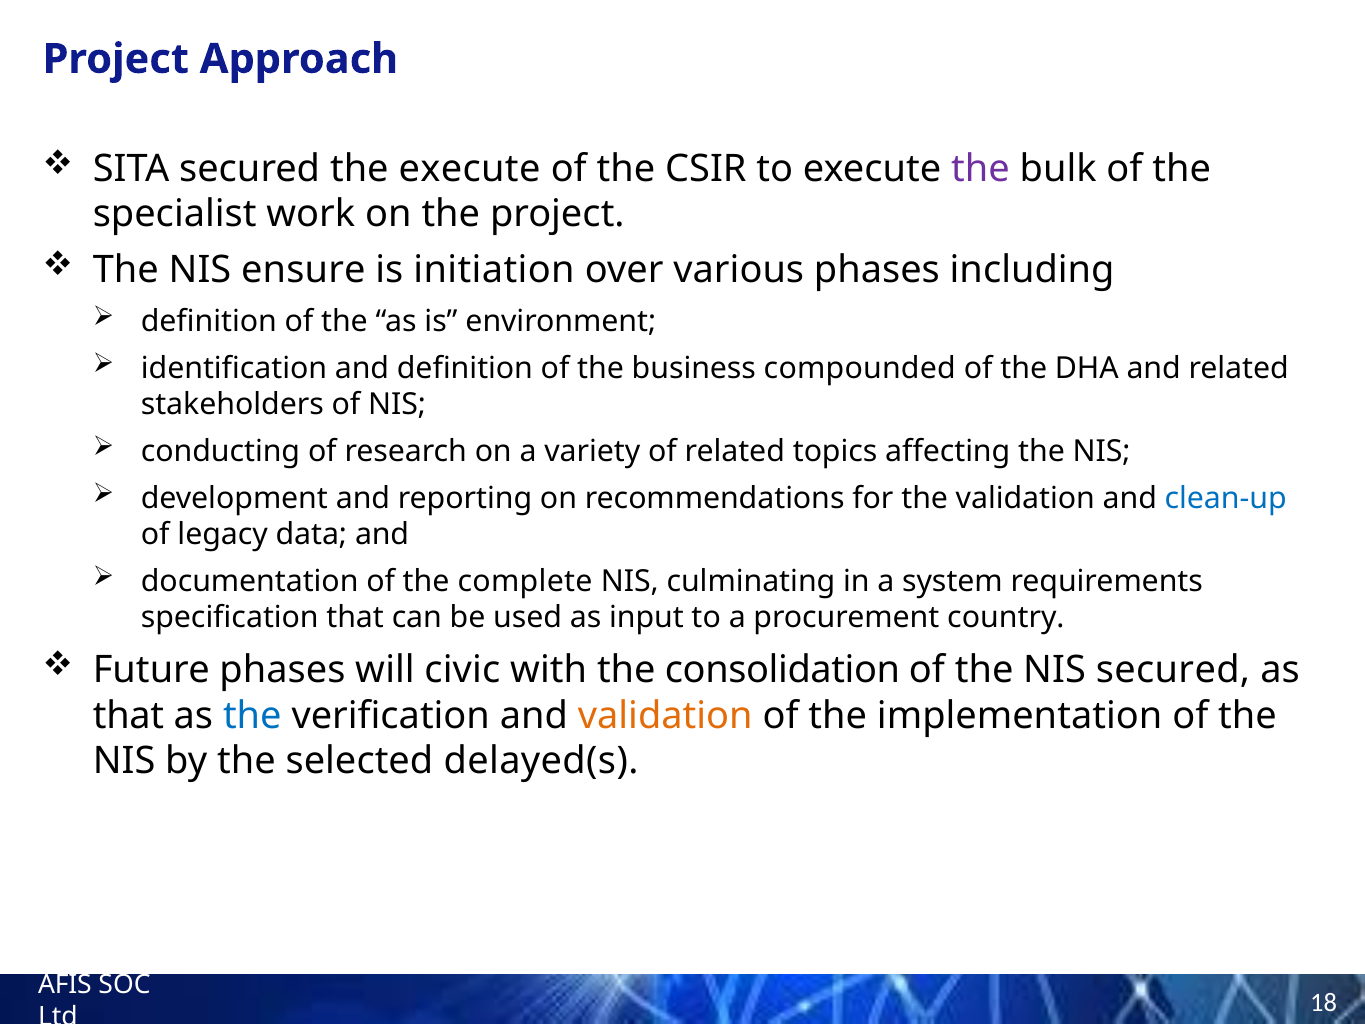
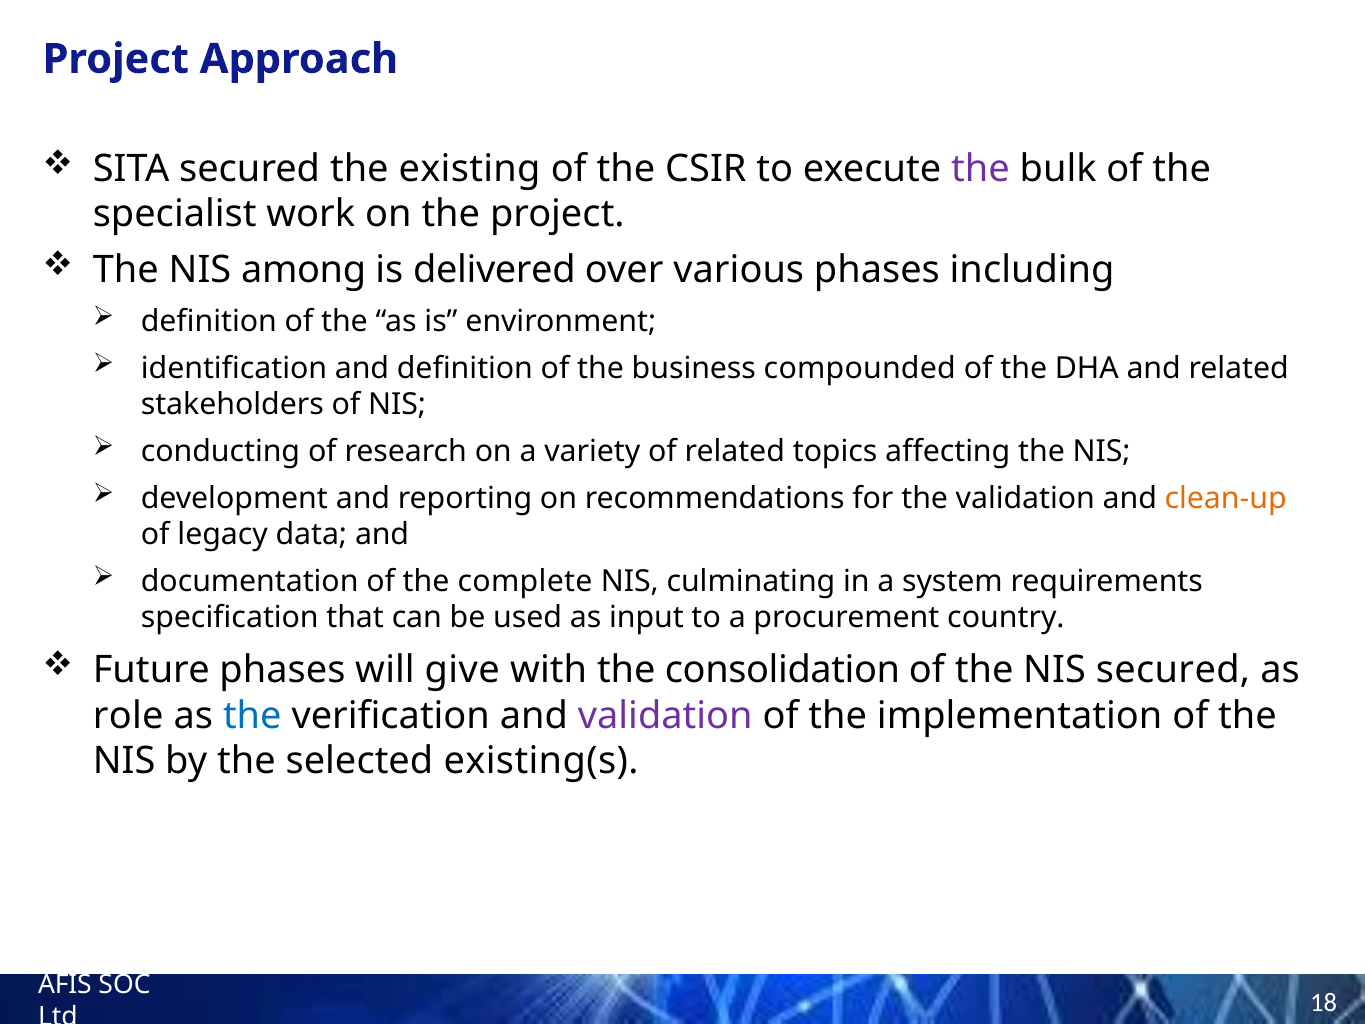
the execute: execute -> existing
ensure: ensure -> among
initiation: initiation -> delivered
clean-up colour: blue -> orange
civic: civic -> give
that at (128, 715): that -> role
validation at (665, 715) colour: orange -> purple
delayed(s: delayed(s -> existing(s
